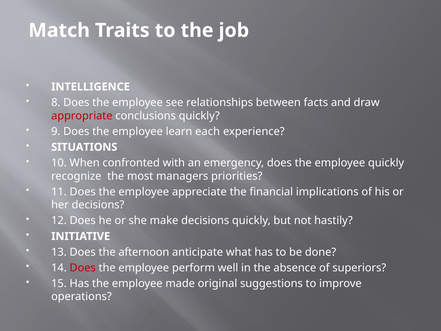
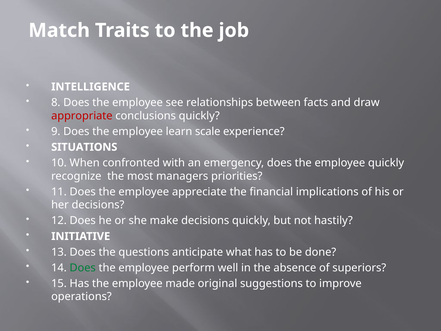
each: each -> scale
afternoon: afternoon -> questions
Does at (83, 268) colour: red -> green
